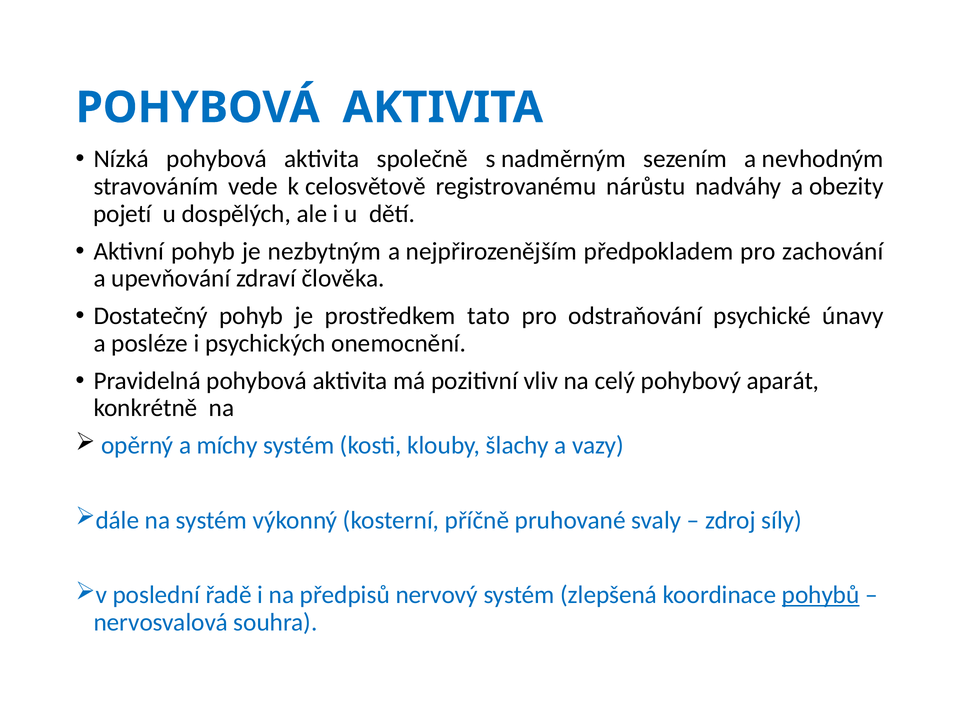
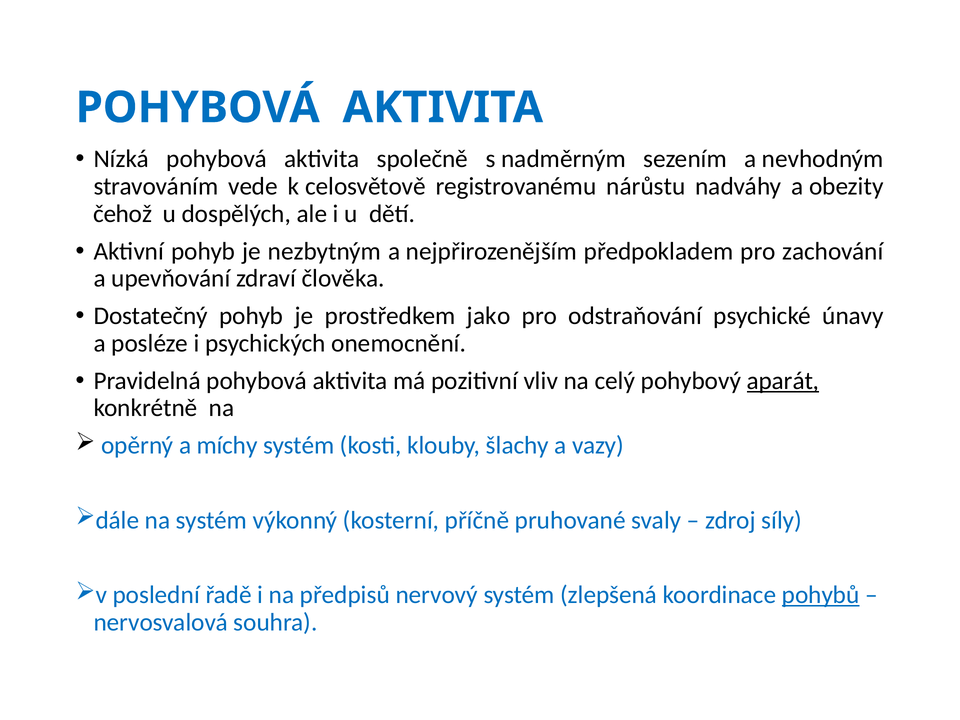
pojetí: pojetí -> čehož
tato: tato -> jako
aparát underline: none -> present
